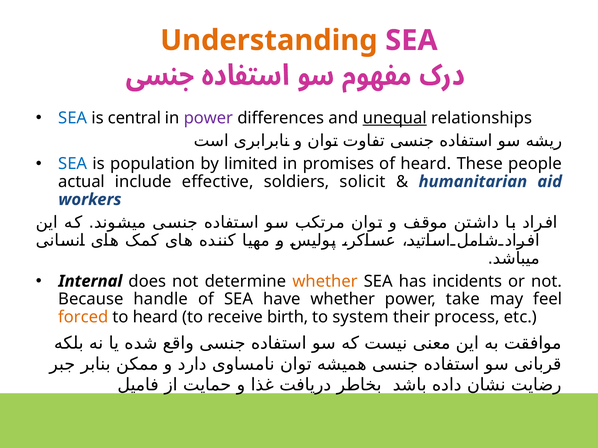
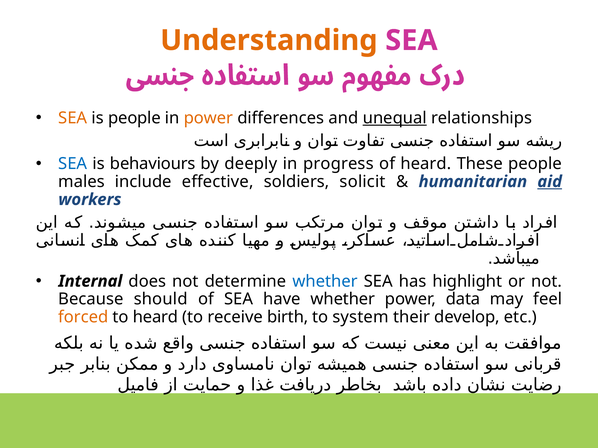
SEA at (73, 118) colour: blue -> orange
is central: central -> people
power at (208, 118) colour: purple -> orange
population: population -> behaviours
limited: limited -> deeply
promises: promises -> progress
actual: actual -> males
aid underline: none -> present
whether at (325, 282) colour: orange -> blue
incidents: incidents -> highlight
handle: handle -> should
take: take -> data
process: process -> develop
